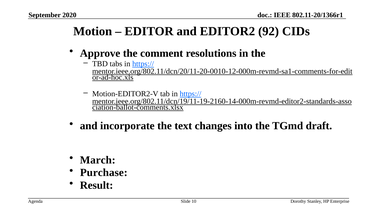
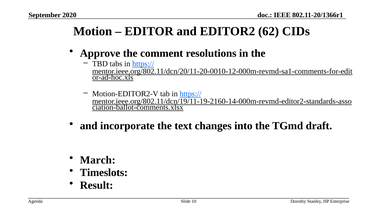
92: 92 -> 62
Purchase: Purchase -> Timeslots
